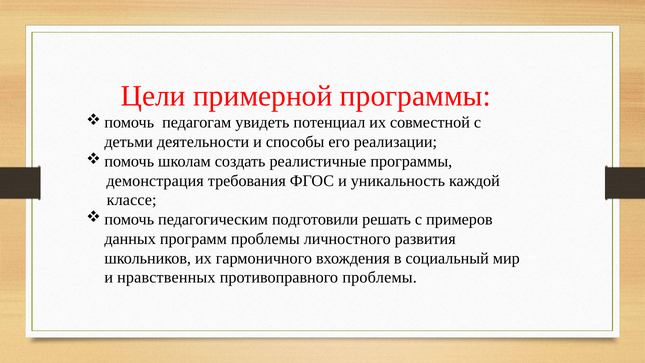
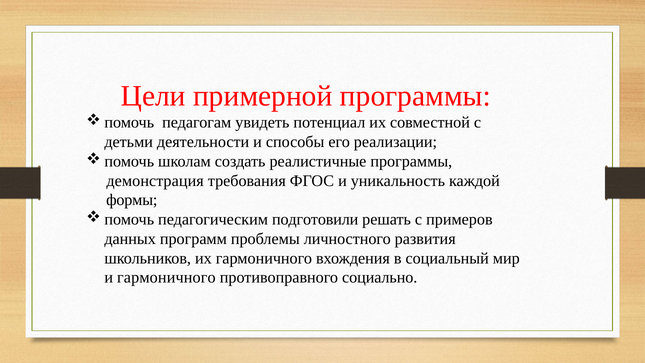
классе: классе -> формы
и нравственных: нравственных -> гармоничного
противоправного проблемы: проблемы -> социально
